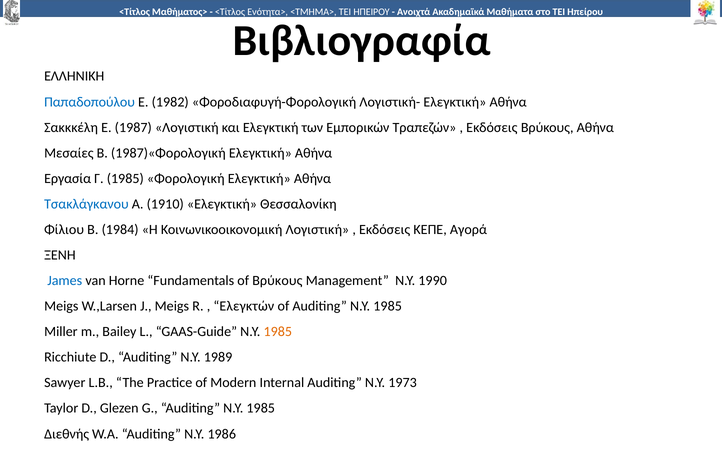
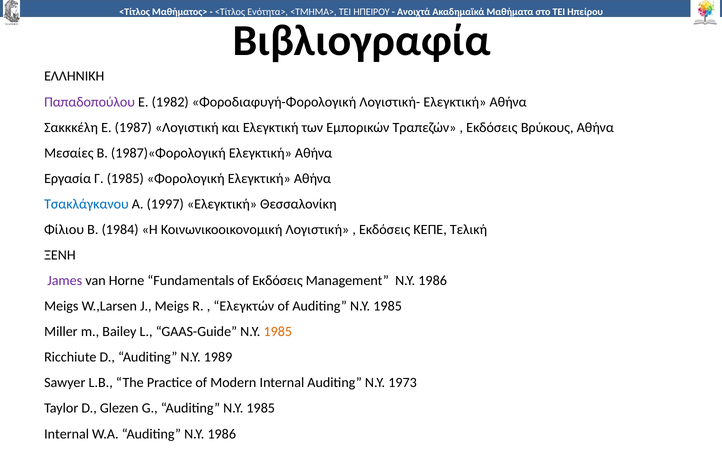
Παπαδοπούλου colour: blue -> purple
1910: 1910 -> 1997
Αγορά: Αγορά -> Τελική
James colour: blue -> purple
of Βρύκους: Βρύκους -> Εκδόσεις
Management N.Y 1990: 1990 -> 1986
Διεθνής at (67, 433): Διεθνής -> Internal
